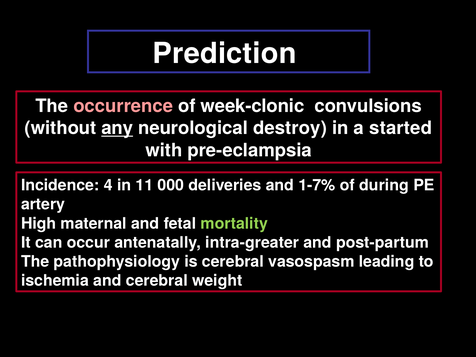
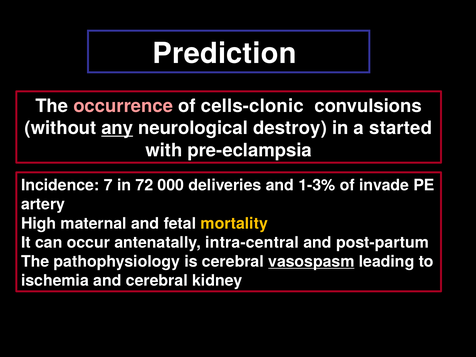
week-clonic: week-clonic -> cells-clonic
4: 4 -> 7
11: 11 -> 72
1-7%: 1-7% -> 1-3%
during: during -> invade
mortality colour: light green -> yellow
intra-greater: intra-greater -> intra-central
vasospasm underline: none -> present
weight: weight -> kidney
